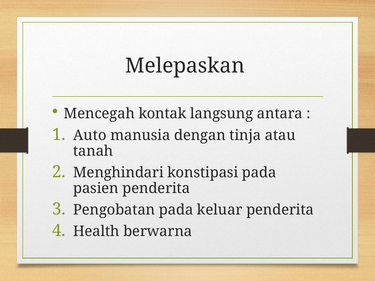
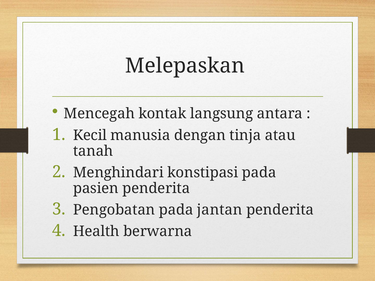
Auto: Auto -> Kecil
keluar: keluar -> jantan
